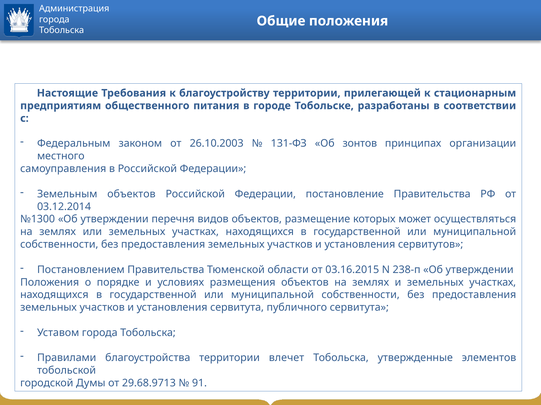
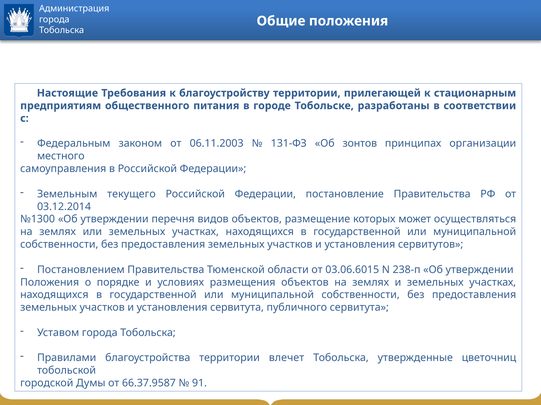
26.10.2003: 26.10.2003 -> 06.11.2003
Земельным объектов: объектов -> текущего
03.16.2015: 03.16.2015 -> 03.06.6015
элементов: элементов -> цветочниц
29.68.9713: 29.68.9713 -> 66.37.9587
